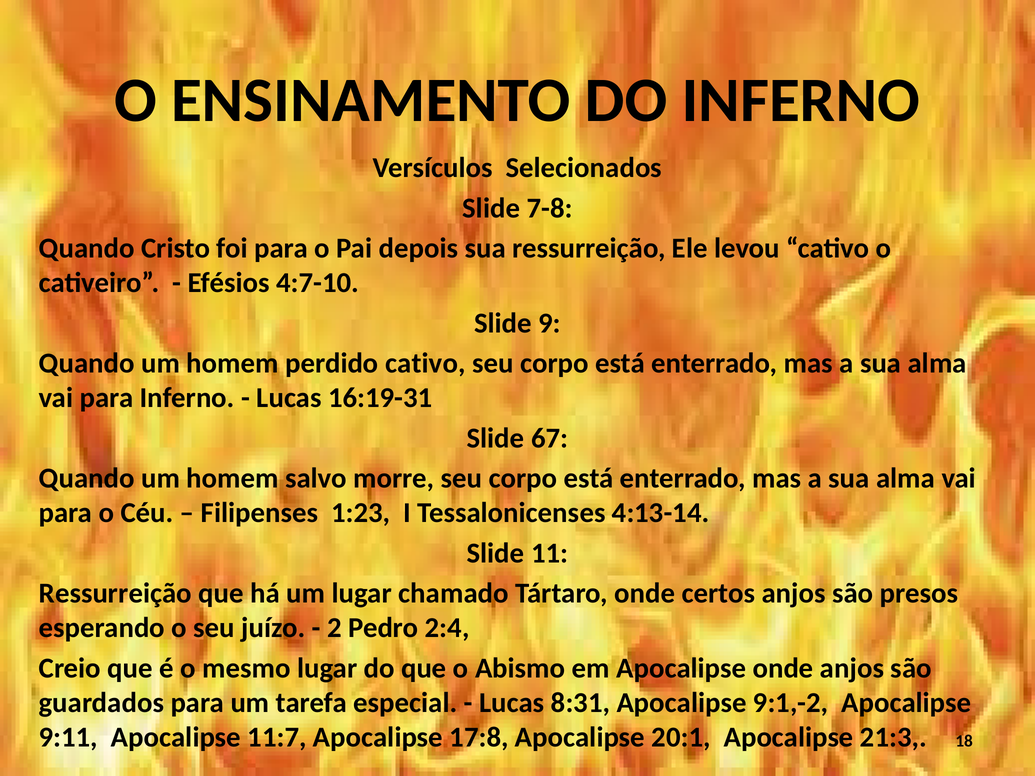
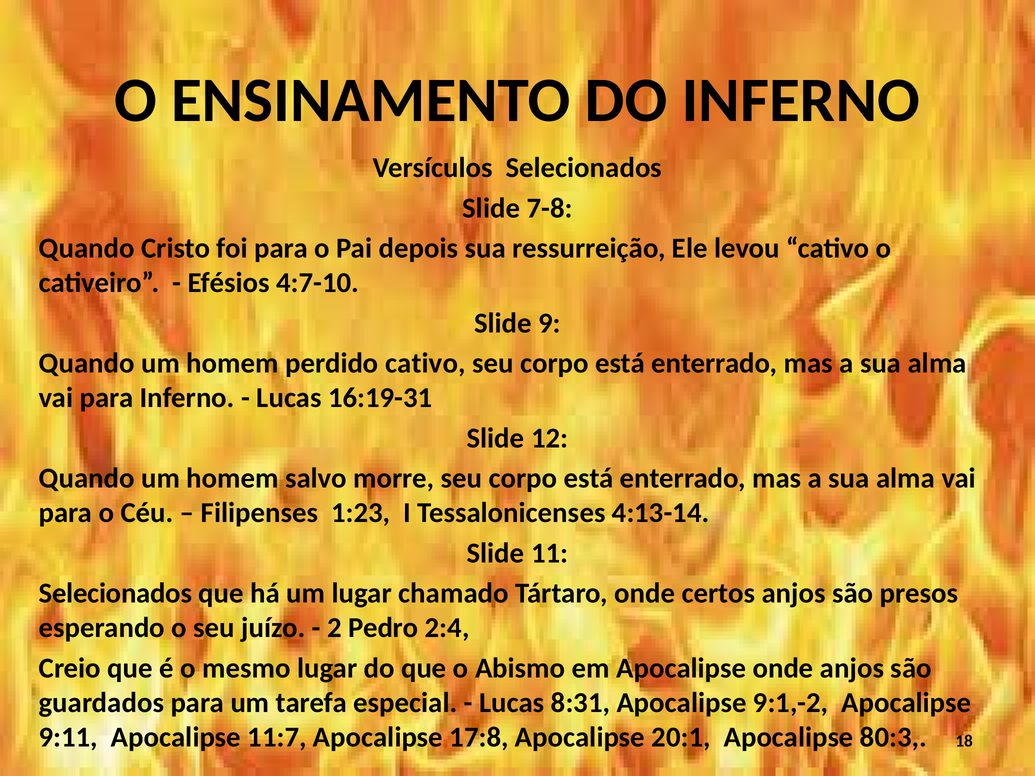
67: 67 -> 12
Ressurreição at (115, 594): Ressurreição -> Selecionados
21:3: 21:3 -> 80:3
